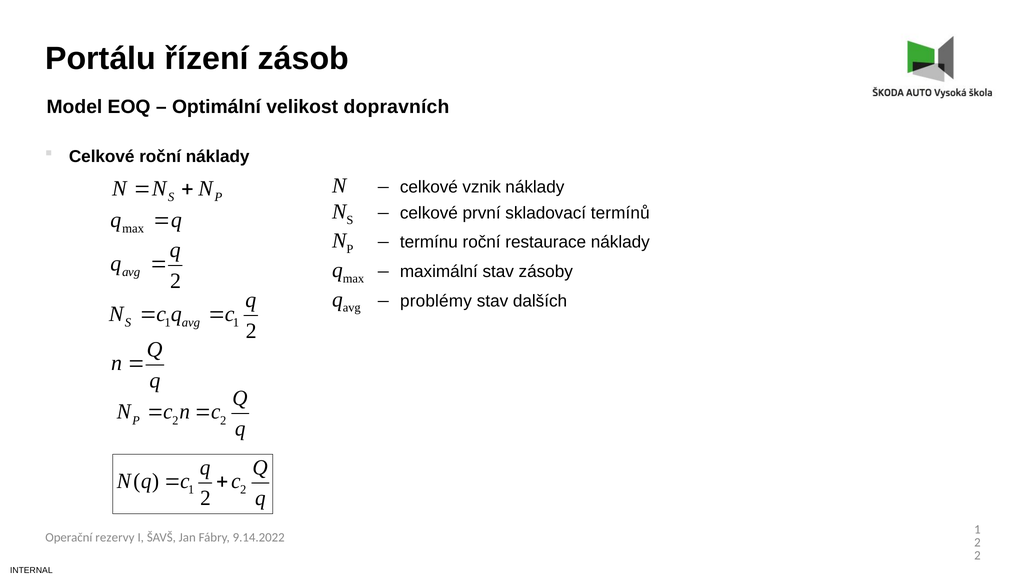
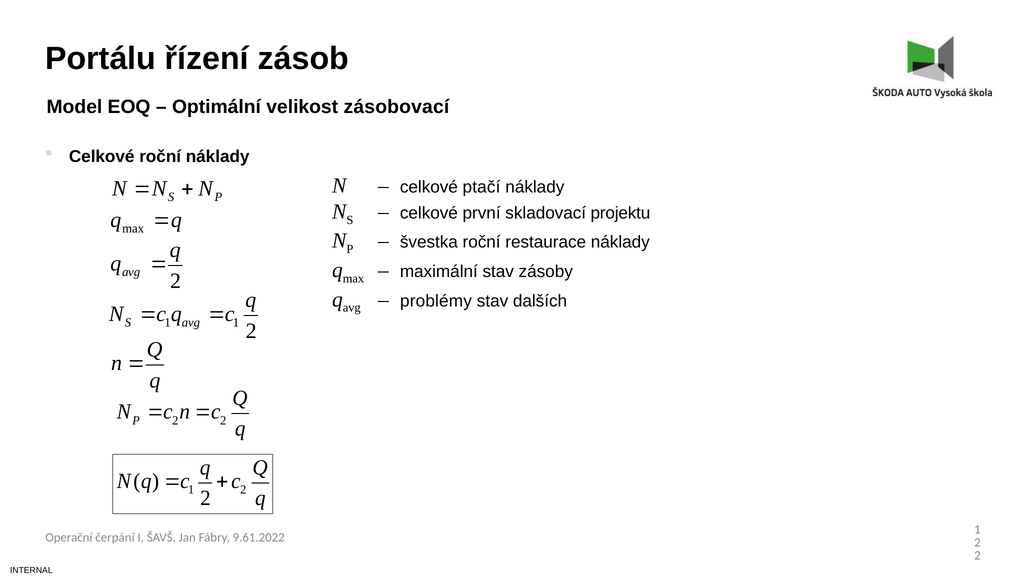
dopravních: dopravních -> zásobovací
vznik: vznik -> ptačí
termínů: termínů -> projektu
termínu: termínu -> švestka
rezervy: rezervy -> čerpání
9.14.2022: 9.14.2022 -> 9.61.2022
